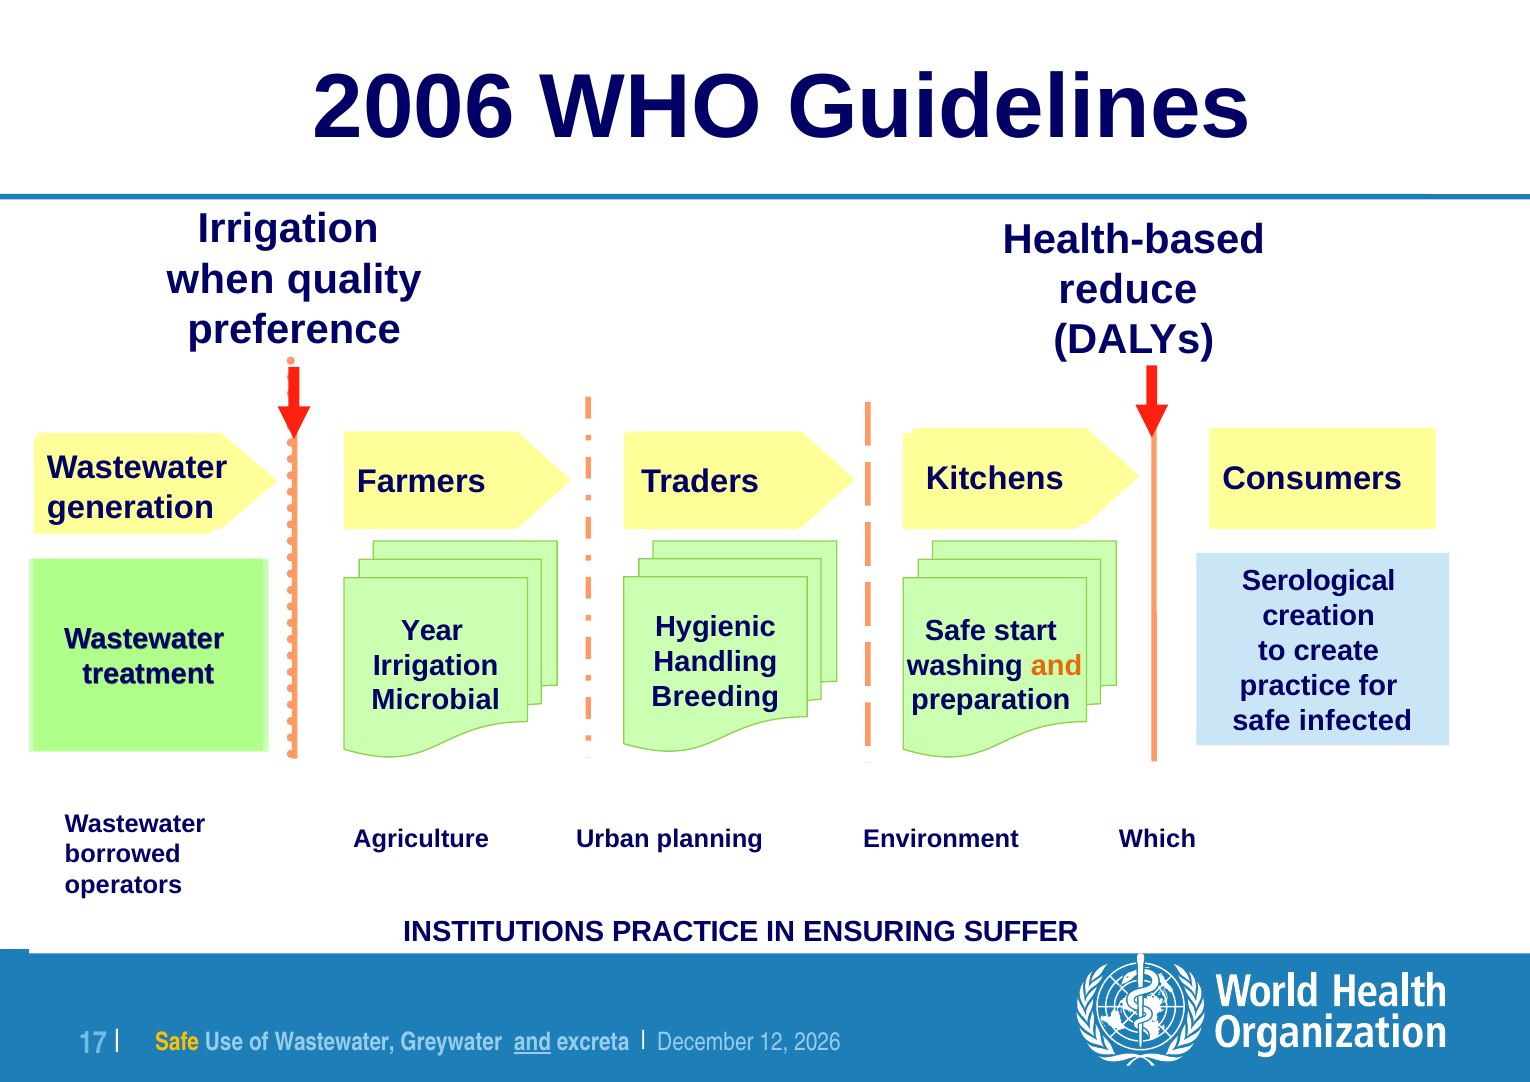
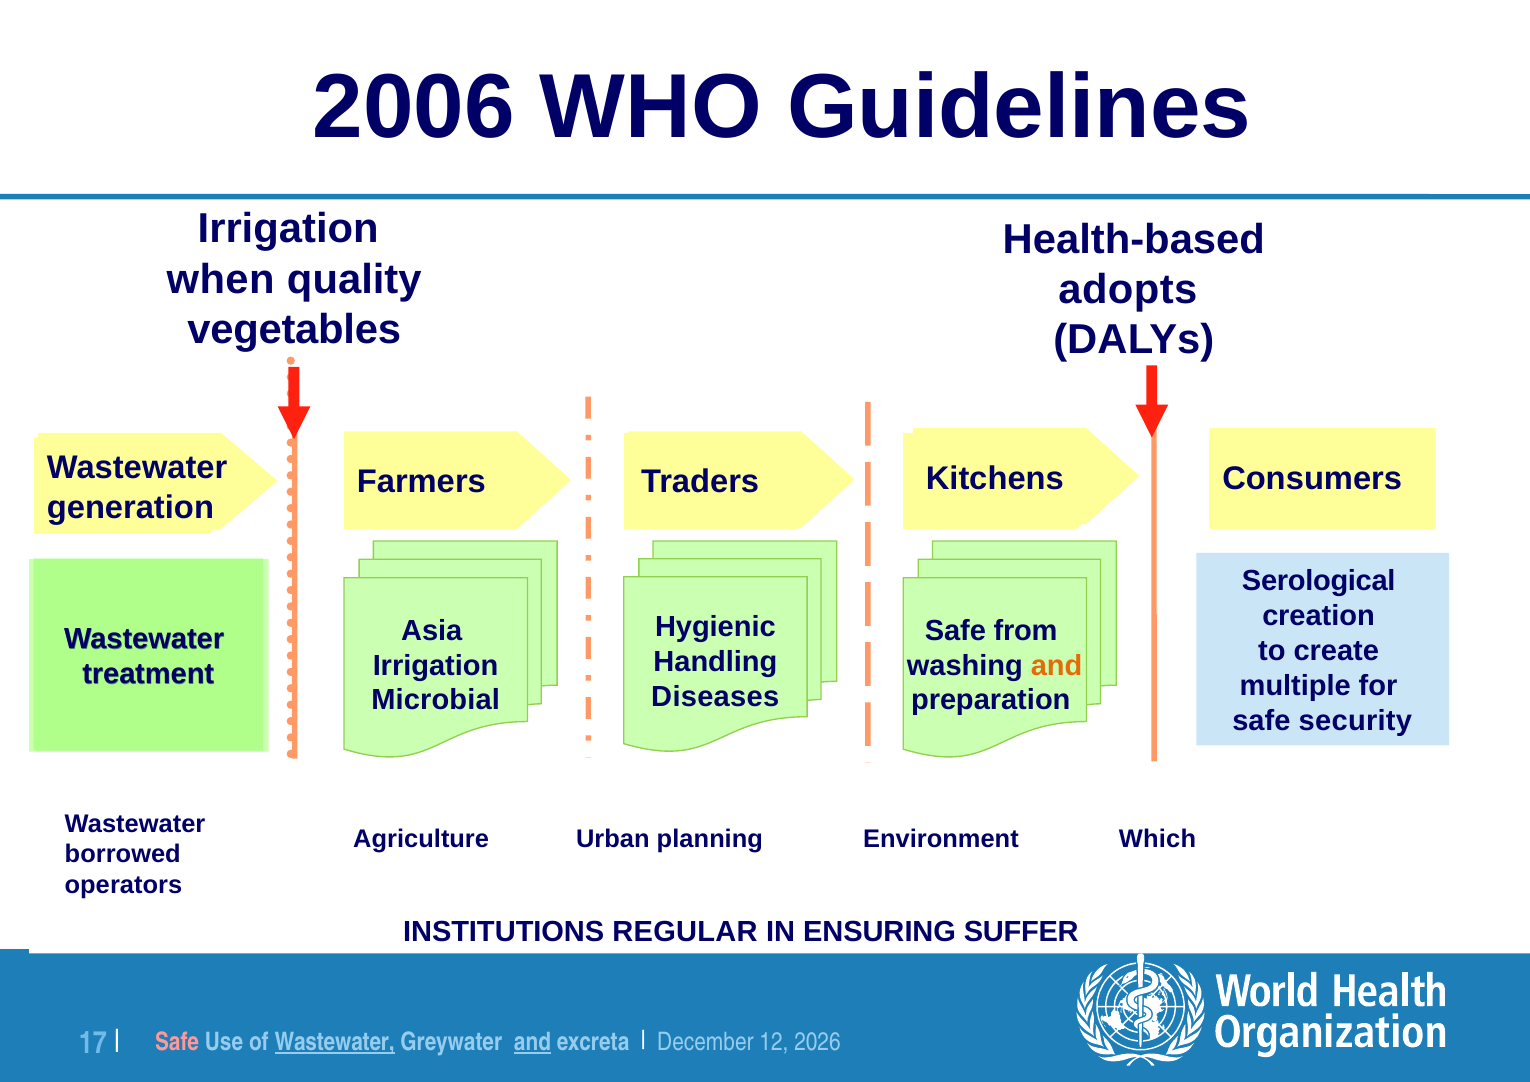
reduce: reduce -> adopts
preference: preference -> vegetables
Year: Year -> Asia
start: start -> from
practice at (1295, 686): practice -> multiple
Breeding: Breeding -> Diseases
infected: infected -> security
INSTITUTIONS PRACTICE: PRACTICE -> REGULAR
Safe at (177, 1042) colour: yellow -> pink
Wastewater at (335, 1042) underline: none -> present
